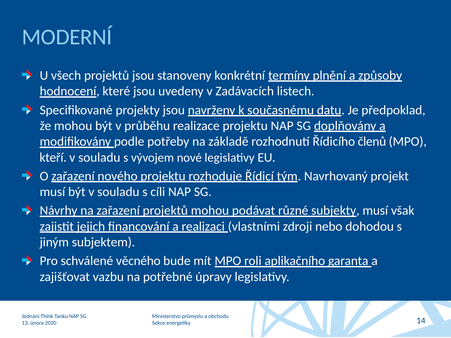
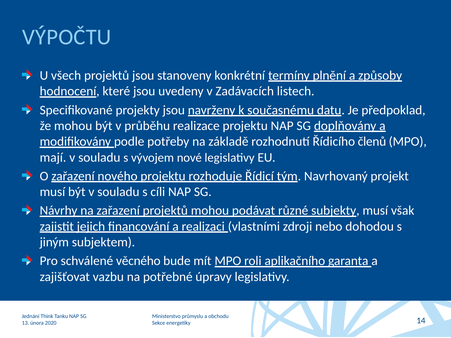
MODERNÍ: MODERNÍ -> VÝPOČTU
kteří: kteří -> mají
